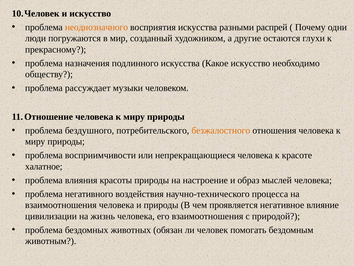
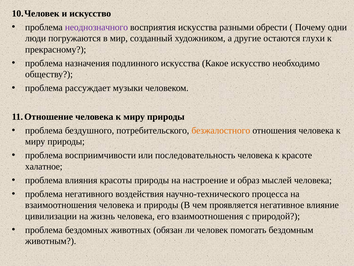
неоднозначного colour: orange -> purple
распрей: распрей -> обрести
непрекращающиеся: непрекращающиеся -> последовательность
